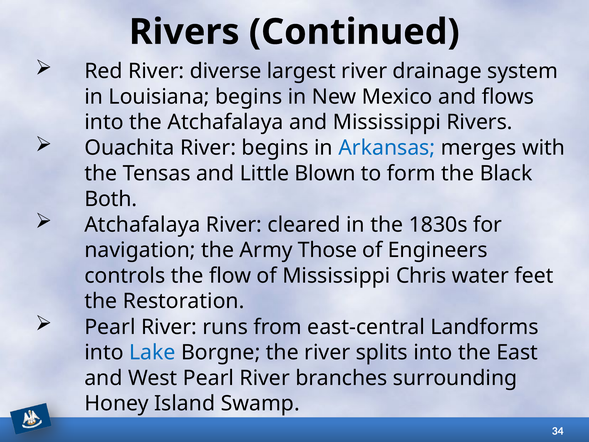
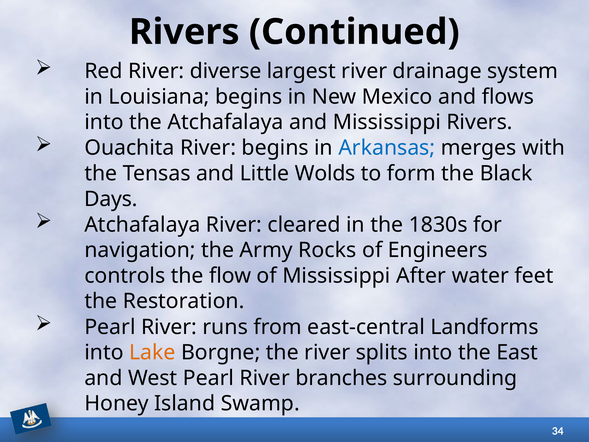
Blown: Blown -> Wolds
Both: Both -> Days
Those: Those -> Rocks
Chris: Chris -> After
Lake colour: blue -> orange
